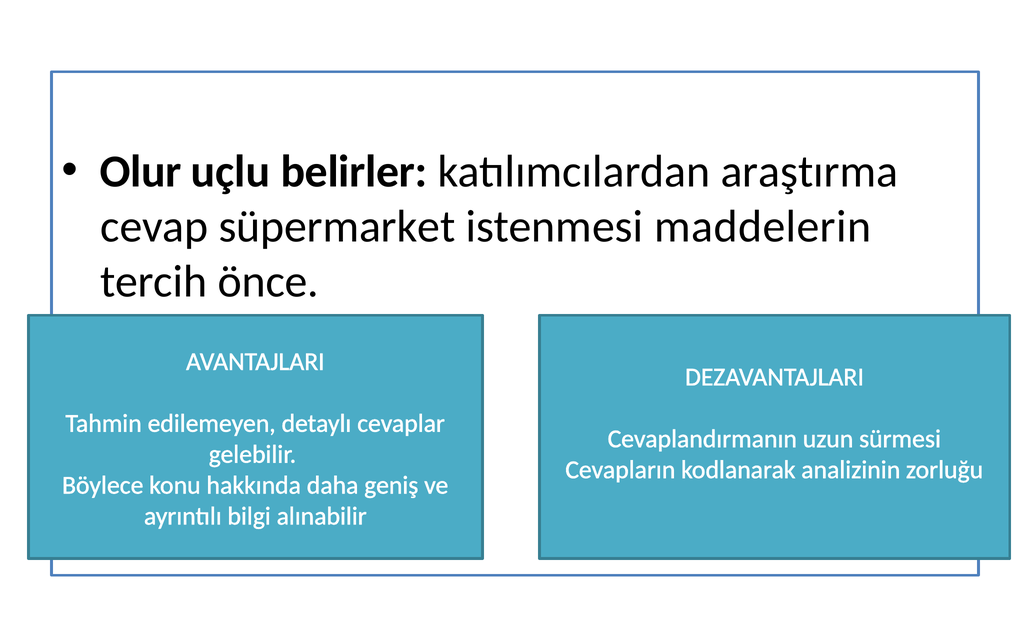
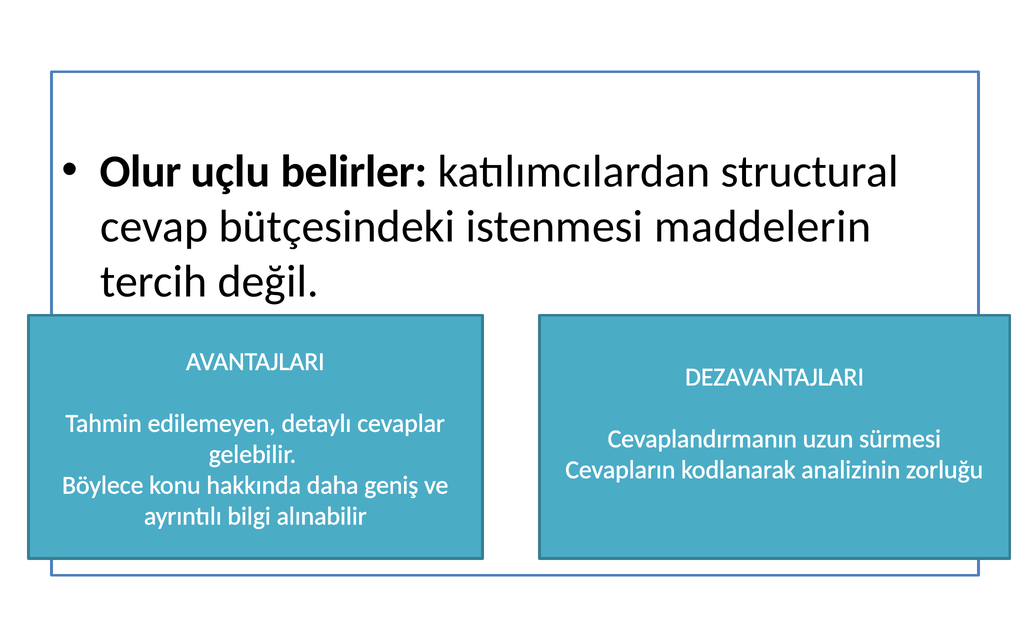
araştırma: araştırma -> structural
süpermarket: süpermarket -> bütçesindeki
önce: önce -> değil
